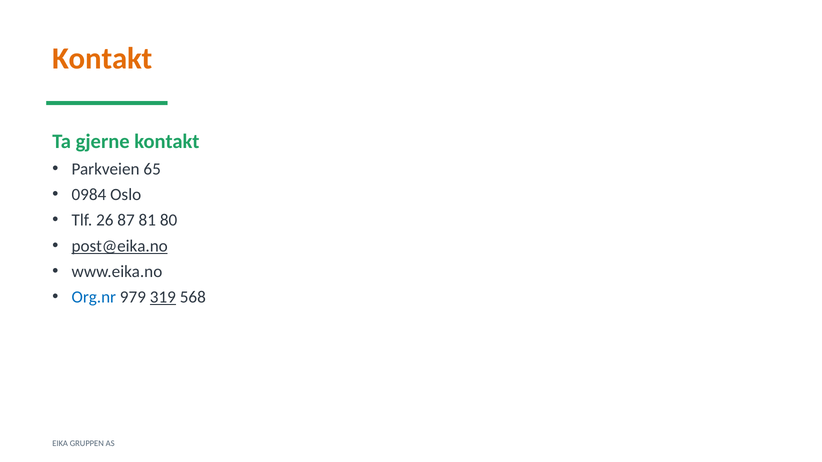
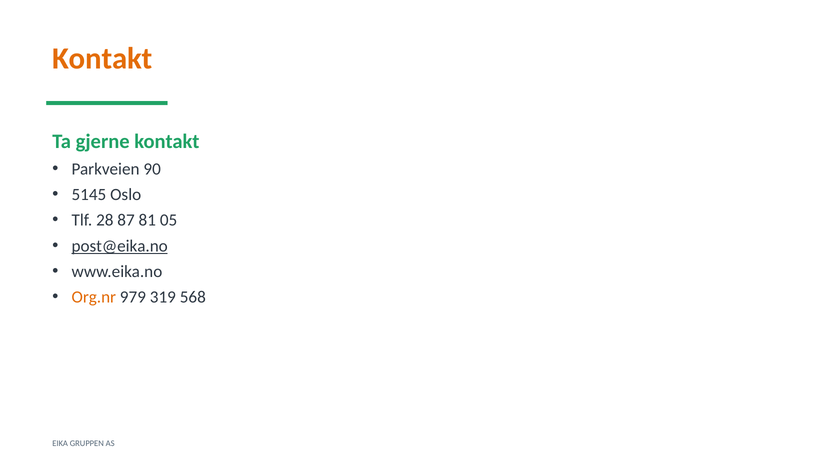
65: 65 -> 90
0984: 0984 -> 5145
26: 26 -> 28
80: 80 -> 05
Org.nr colour: blue -> orange
319 underline: present -> none
